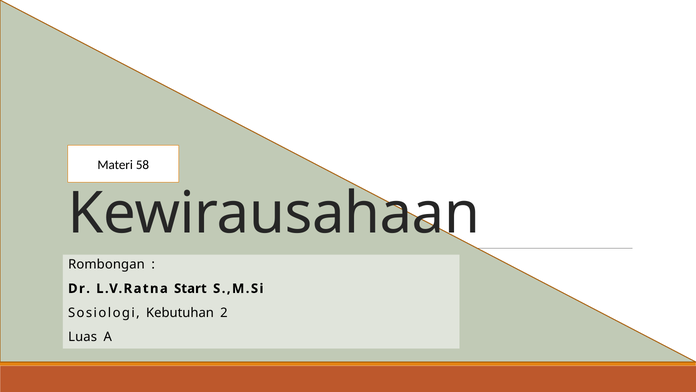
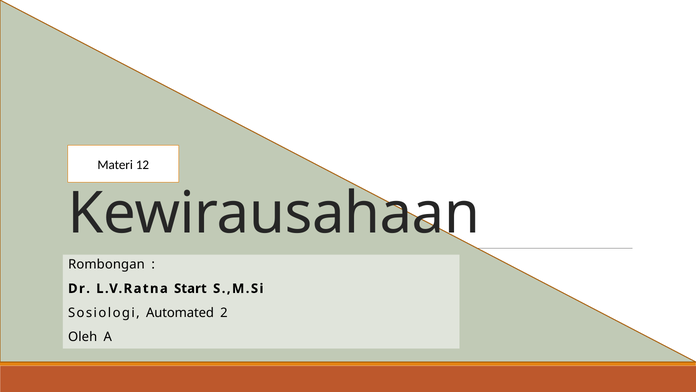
58: 58 -> 12
Kebutuhan: Kebutuhan -> Automated
Luas: Luas -> Oleh
